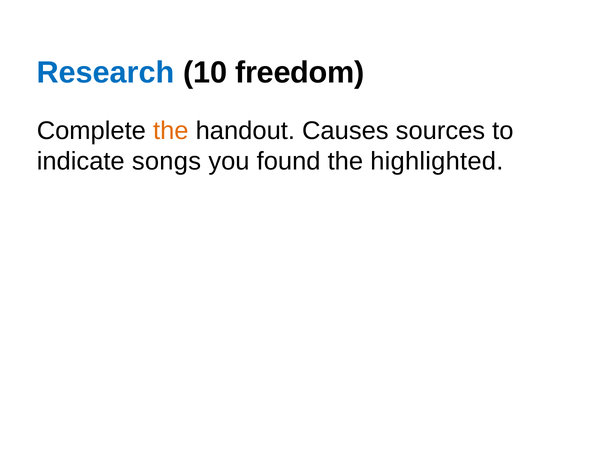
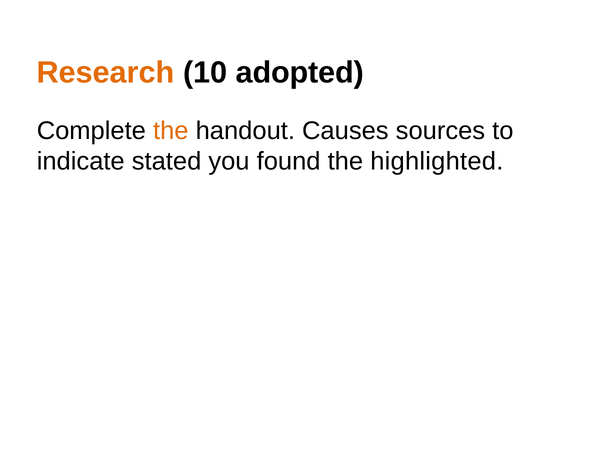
Research colour: blue -> orange
freedom: freedom -> adopted
songs: songs -> stated
